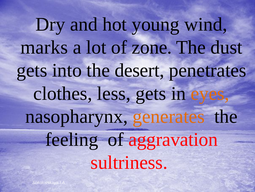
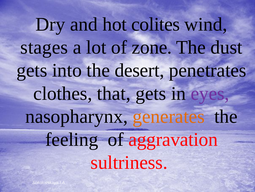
young: young -> colites
marks: marks -> stages
less: less -> that
eyes colour: orange -> purple
